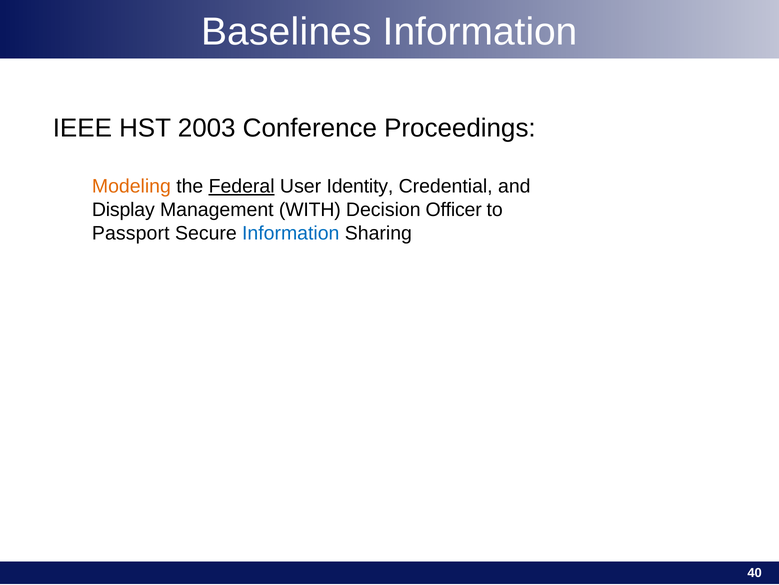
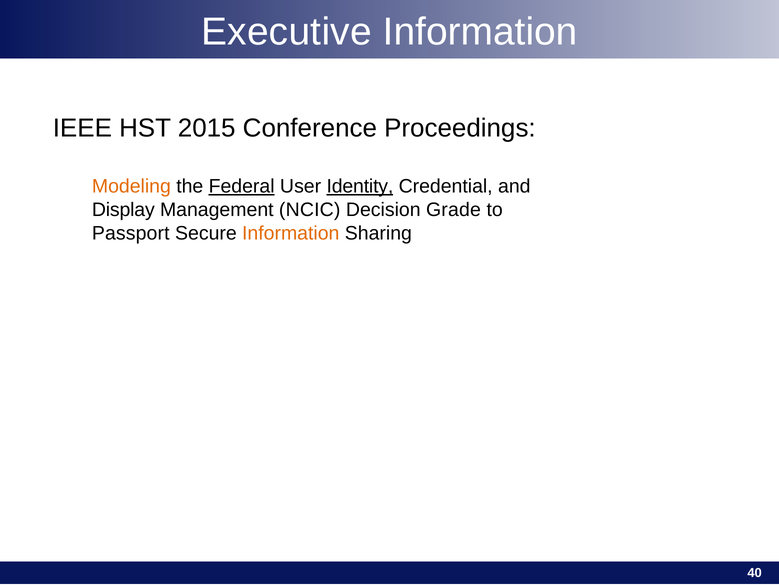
Baselines: Baselines -> Executive
2003: 2003 -> 2015
Identity underline: none -> present
WITH: WITH -> NCIC
Officer: Officer -> Grade
Information at (291, 233) colour: blue -> orange
